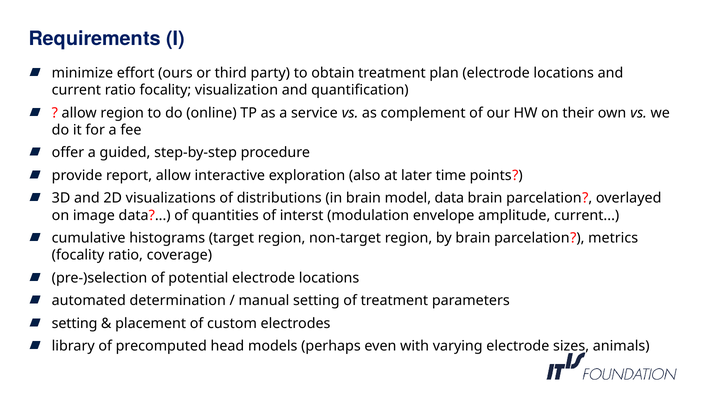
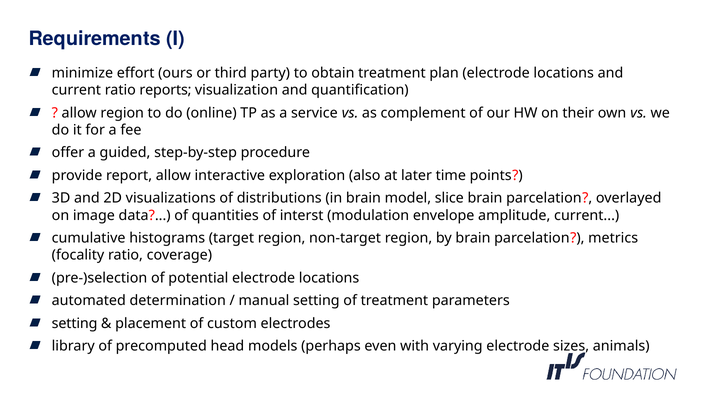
ratio focality: focality -> reports
model data: data -> slice
